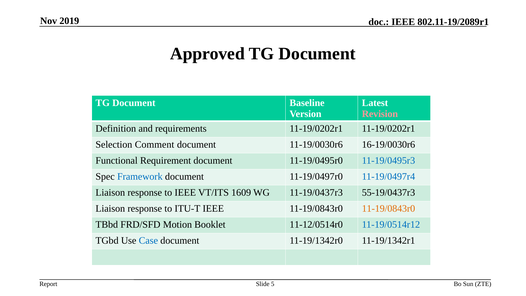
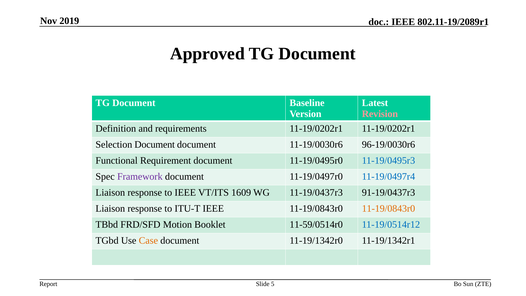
Selection Comment: Comment -> Document
16-19/0030r6: 16-19/0030r6 -> 96-19/0030r6
Framework colour: blue -> purple
55-19/0437r3: 55-19/0437r3 -> 91-19/0437r3
11-12/0514r0: 11-12/0514r0 -> 11-59/0514r0
Case colour: blue -> orange
